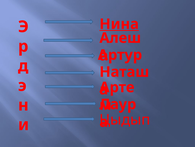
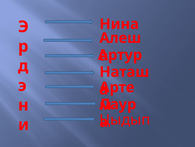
Нина underline: present -> none
